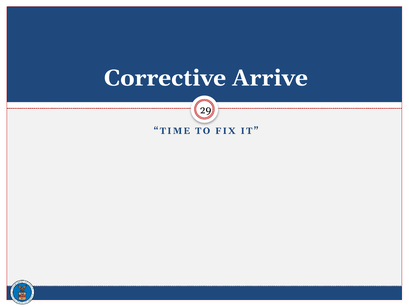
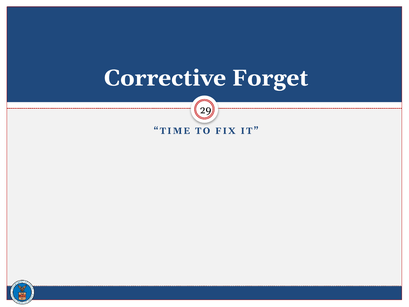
Arrive: Arrive -> Forget
